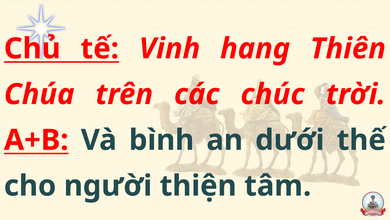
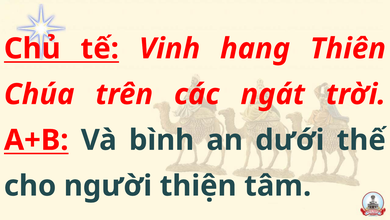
chúc: chúc -> ngát
